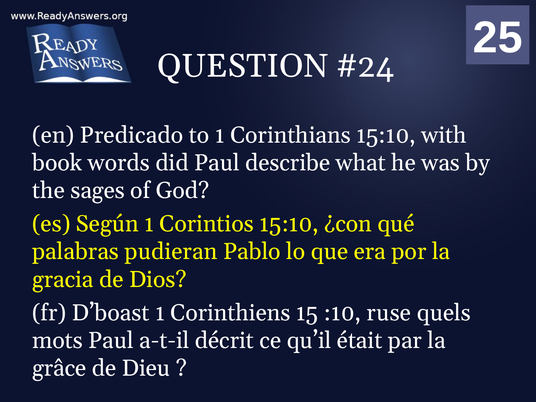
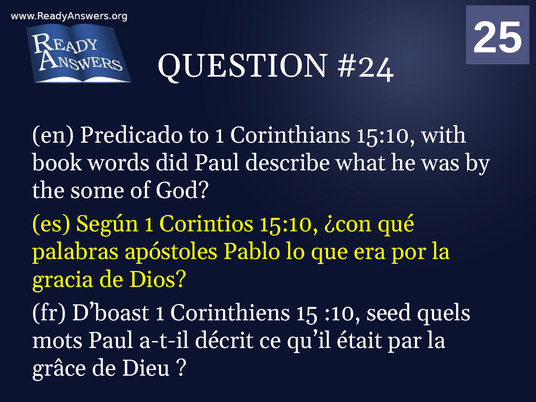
sages: sages -> some
pudieran: pudieran -> apóstoles
ruse: ruse -> seed
